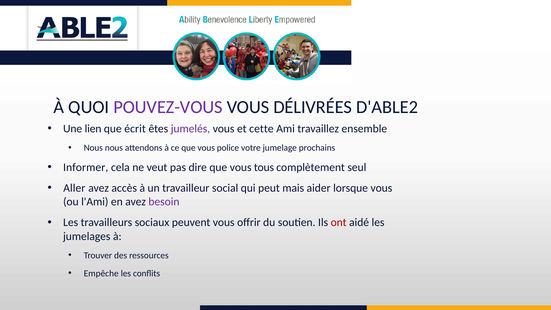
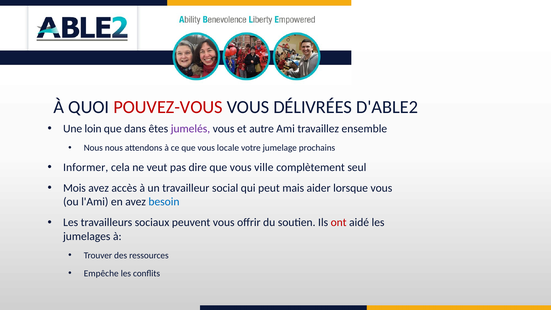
POUVEZ-VOUS colour: purple -> red
lien: lien -> loin
écrit: écrit -> dans
cette: cette -> autre
police: police -> locale
tous: tous -> ville
Aller: Aller -> Mois
besoin colour: purple -> blue
